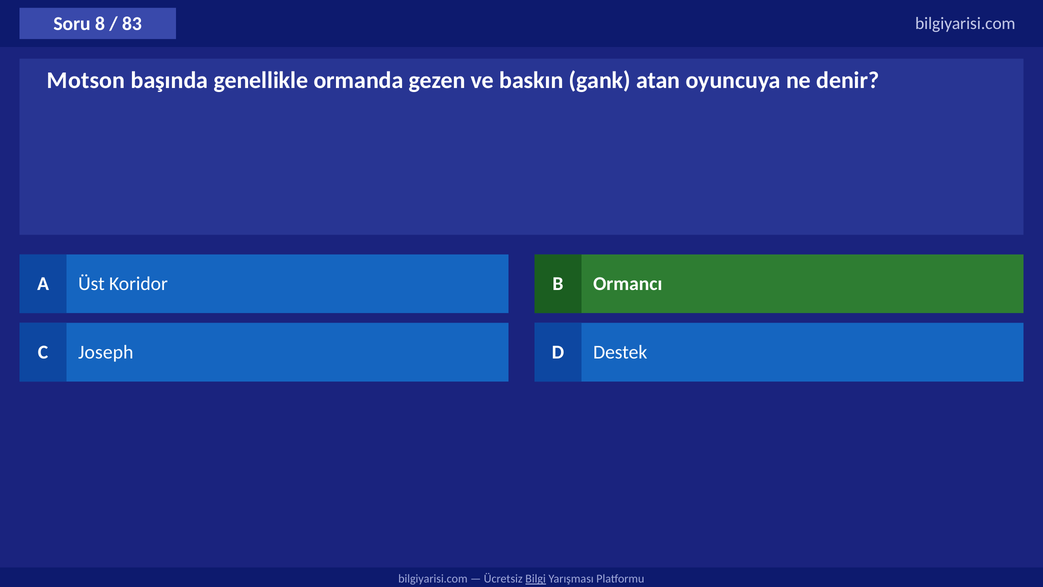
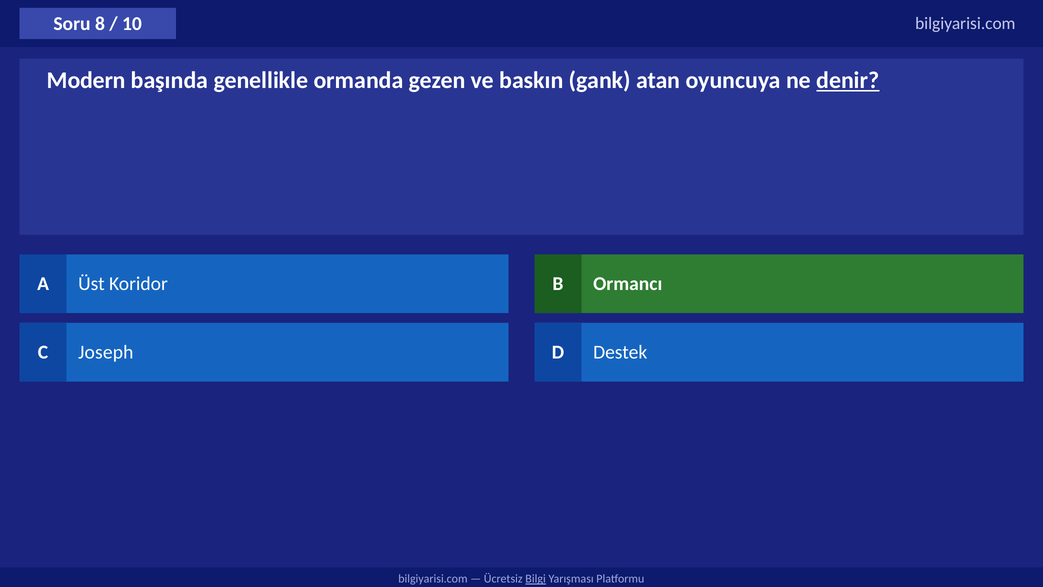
83: 83 -> 10
Motson: Motson -> Modern
denir underline: none -> present
